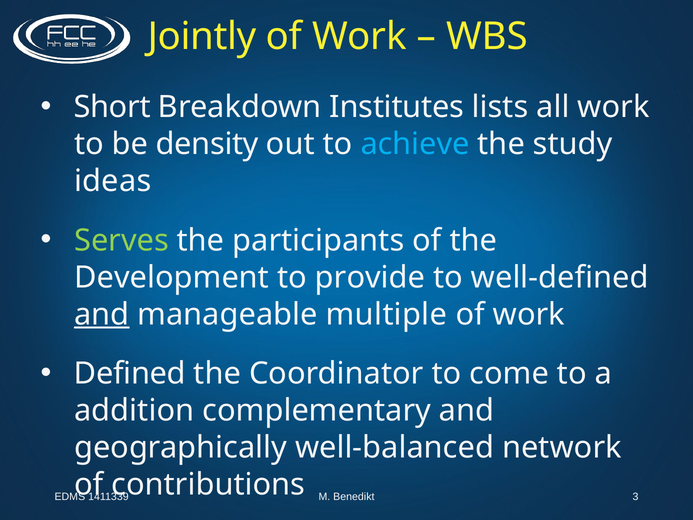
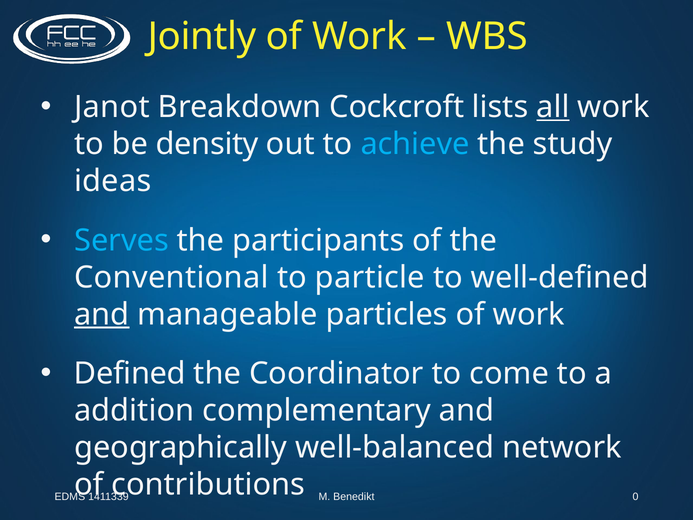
Short: Short -> Janot
Institutes: Institutes -> Cockcroft
all underline: none -> present
Serves colour: light green -> light blue
Development: Development -> Conventional
provide: provide -> particle
multiple: multiple -> particles
3: 3 -> 0
